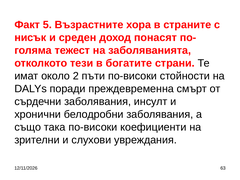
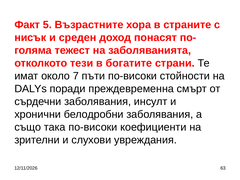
2: 2 -> 7
